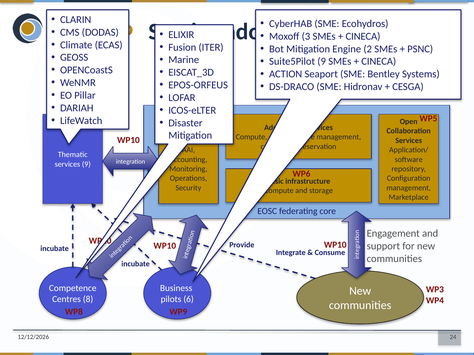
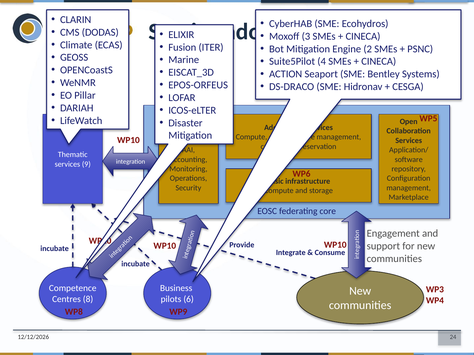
Suite5Pilot 9: 9 -> 4
